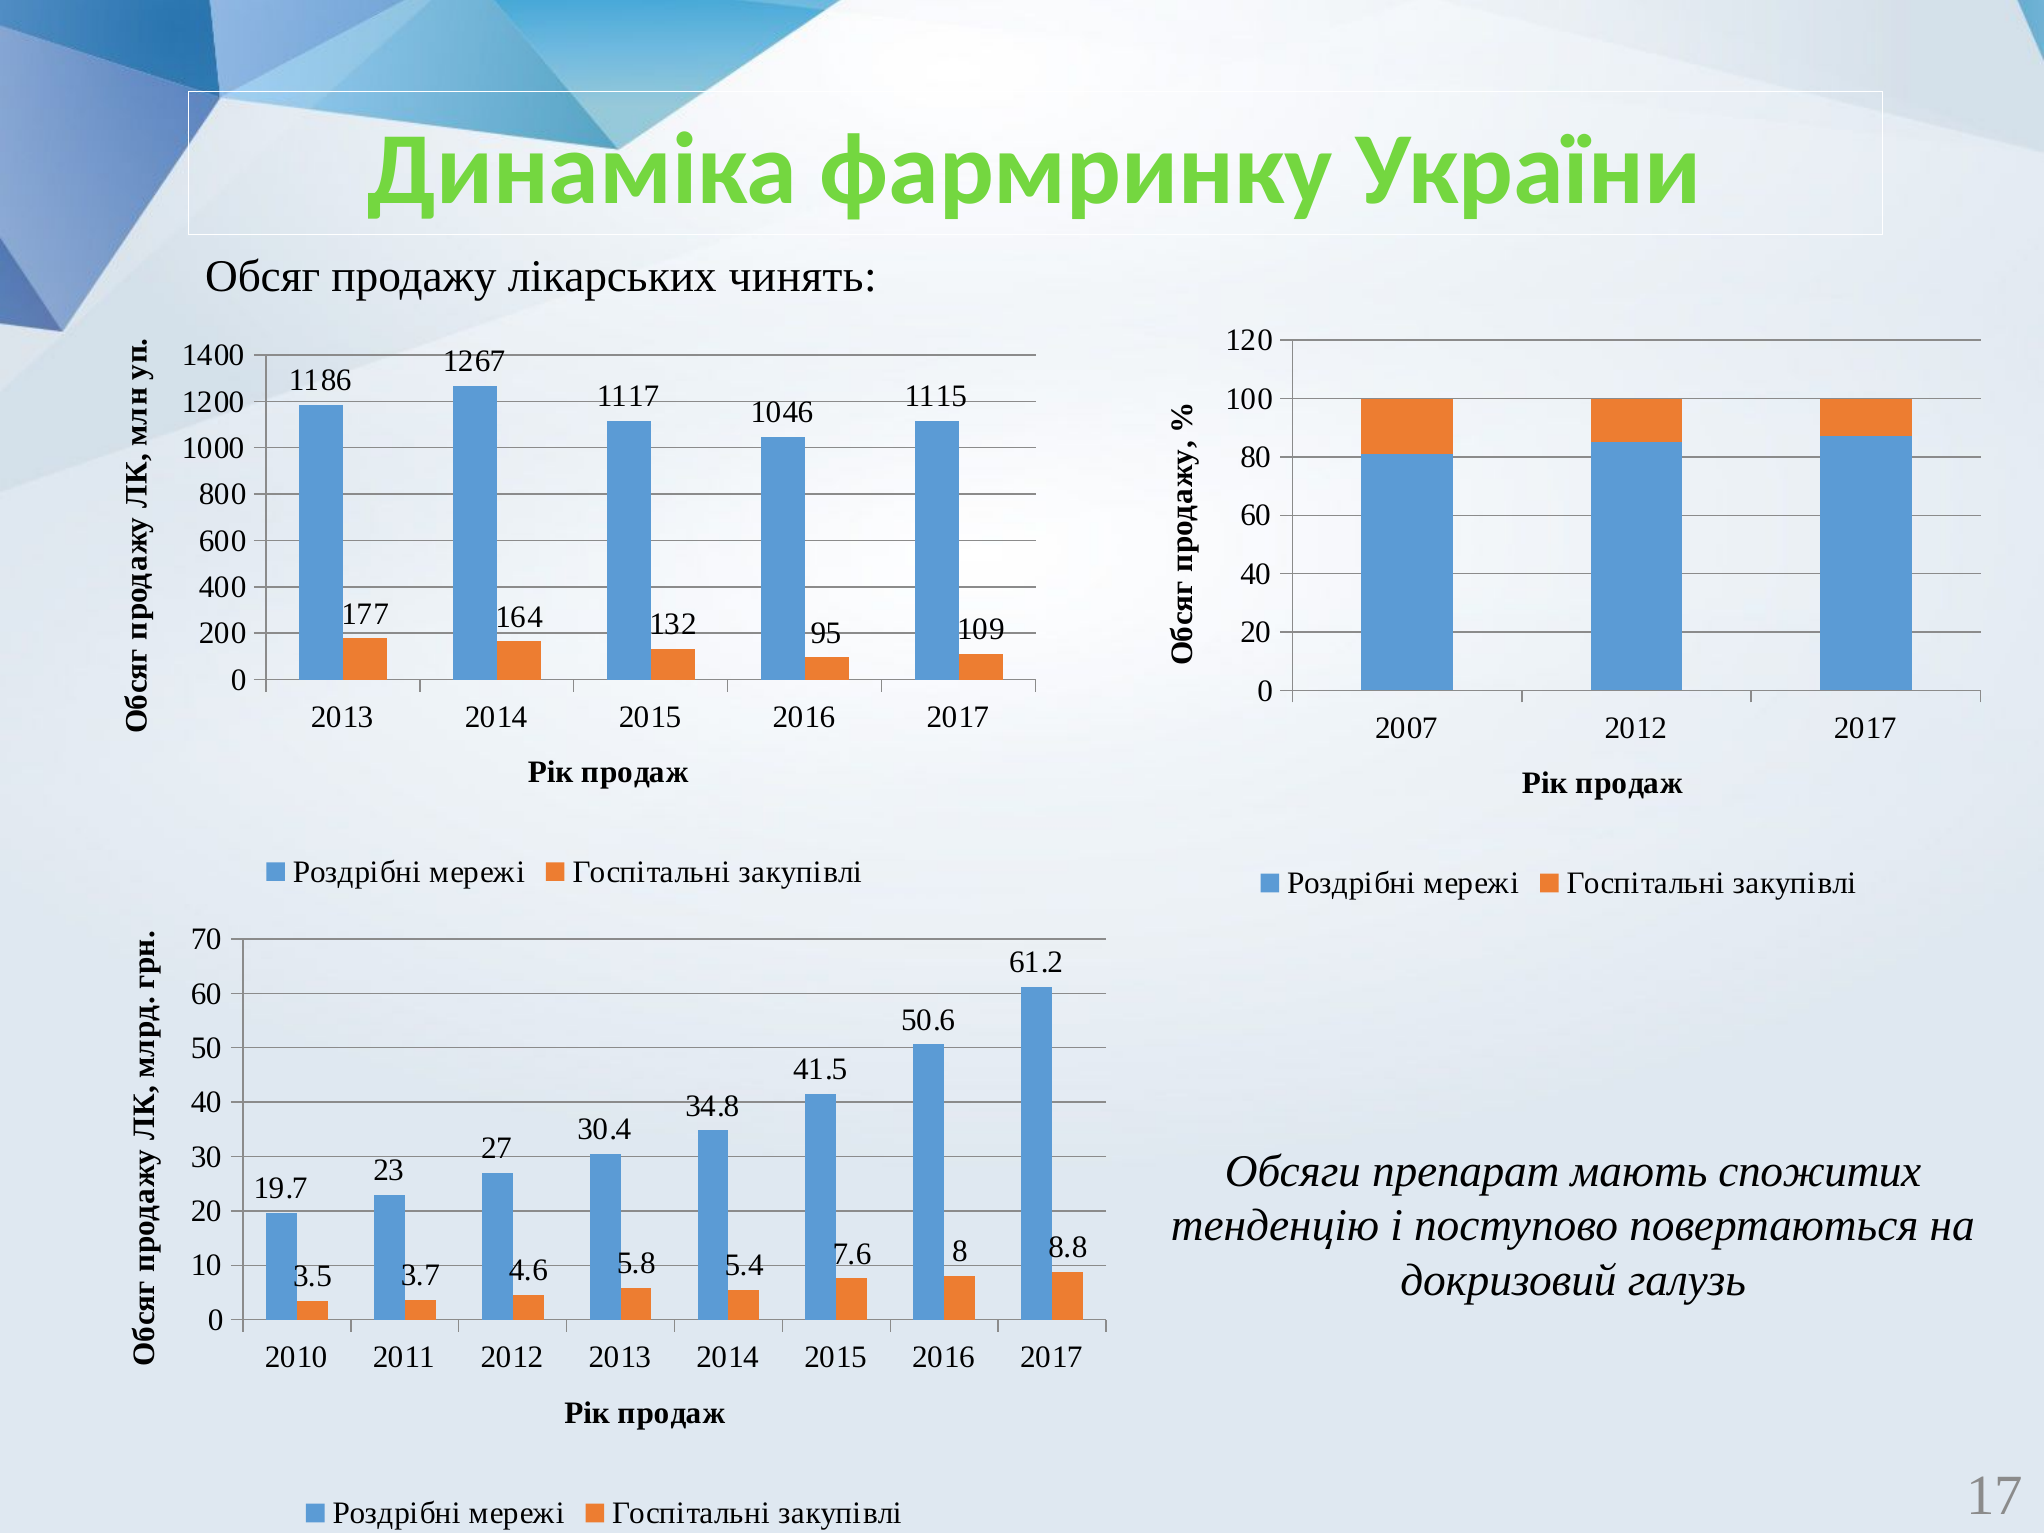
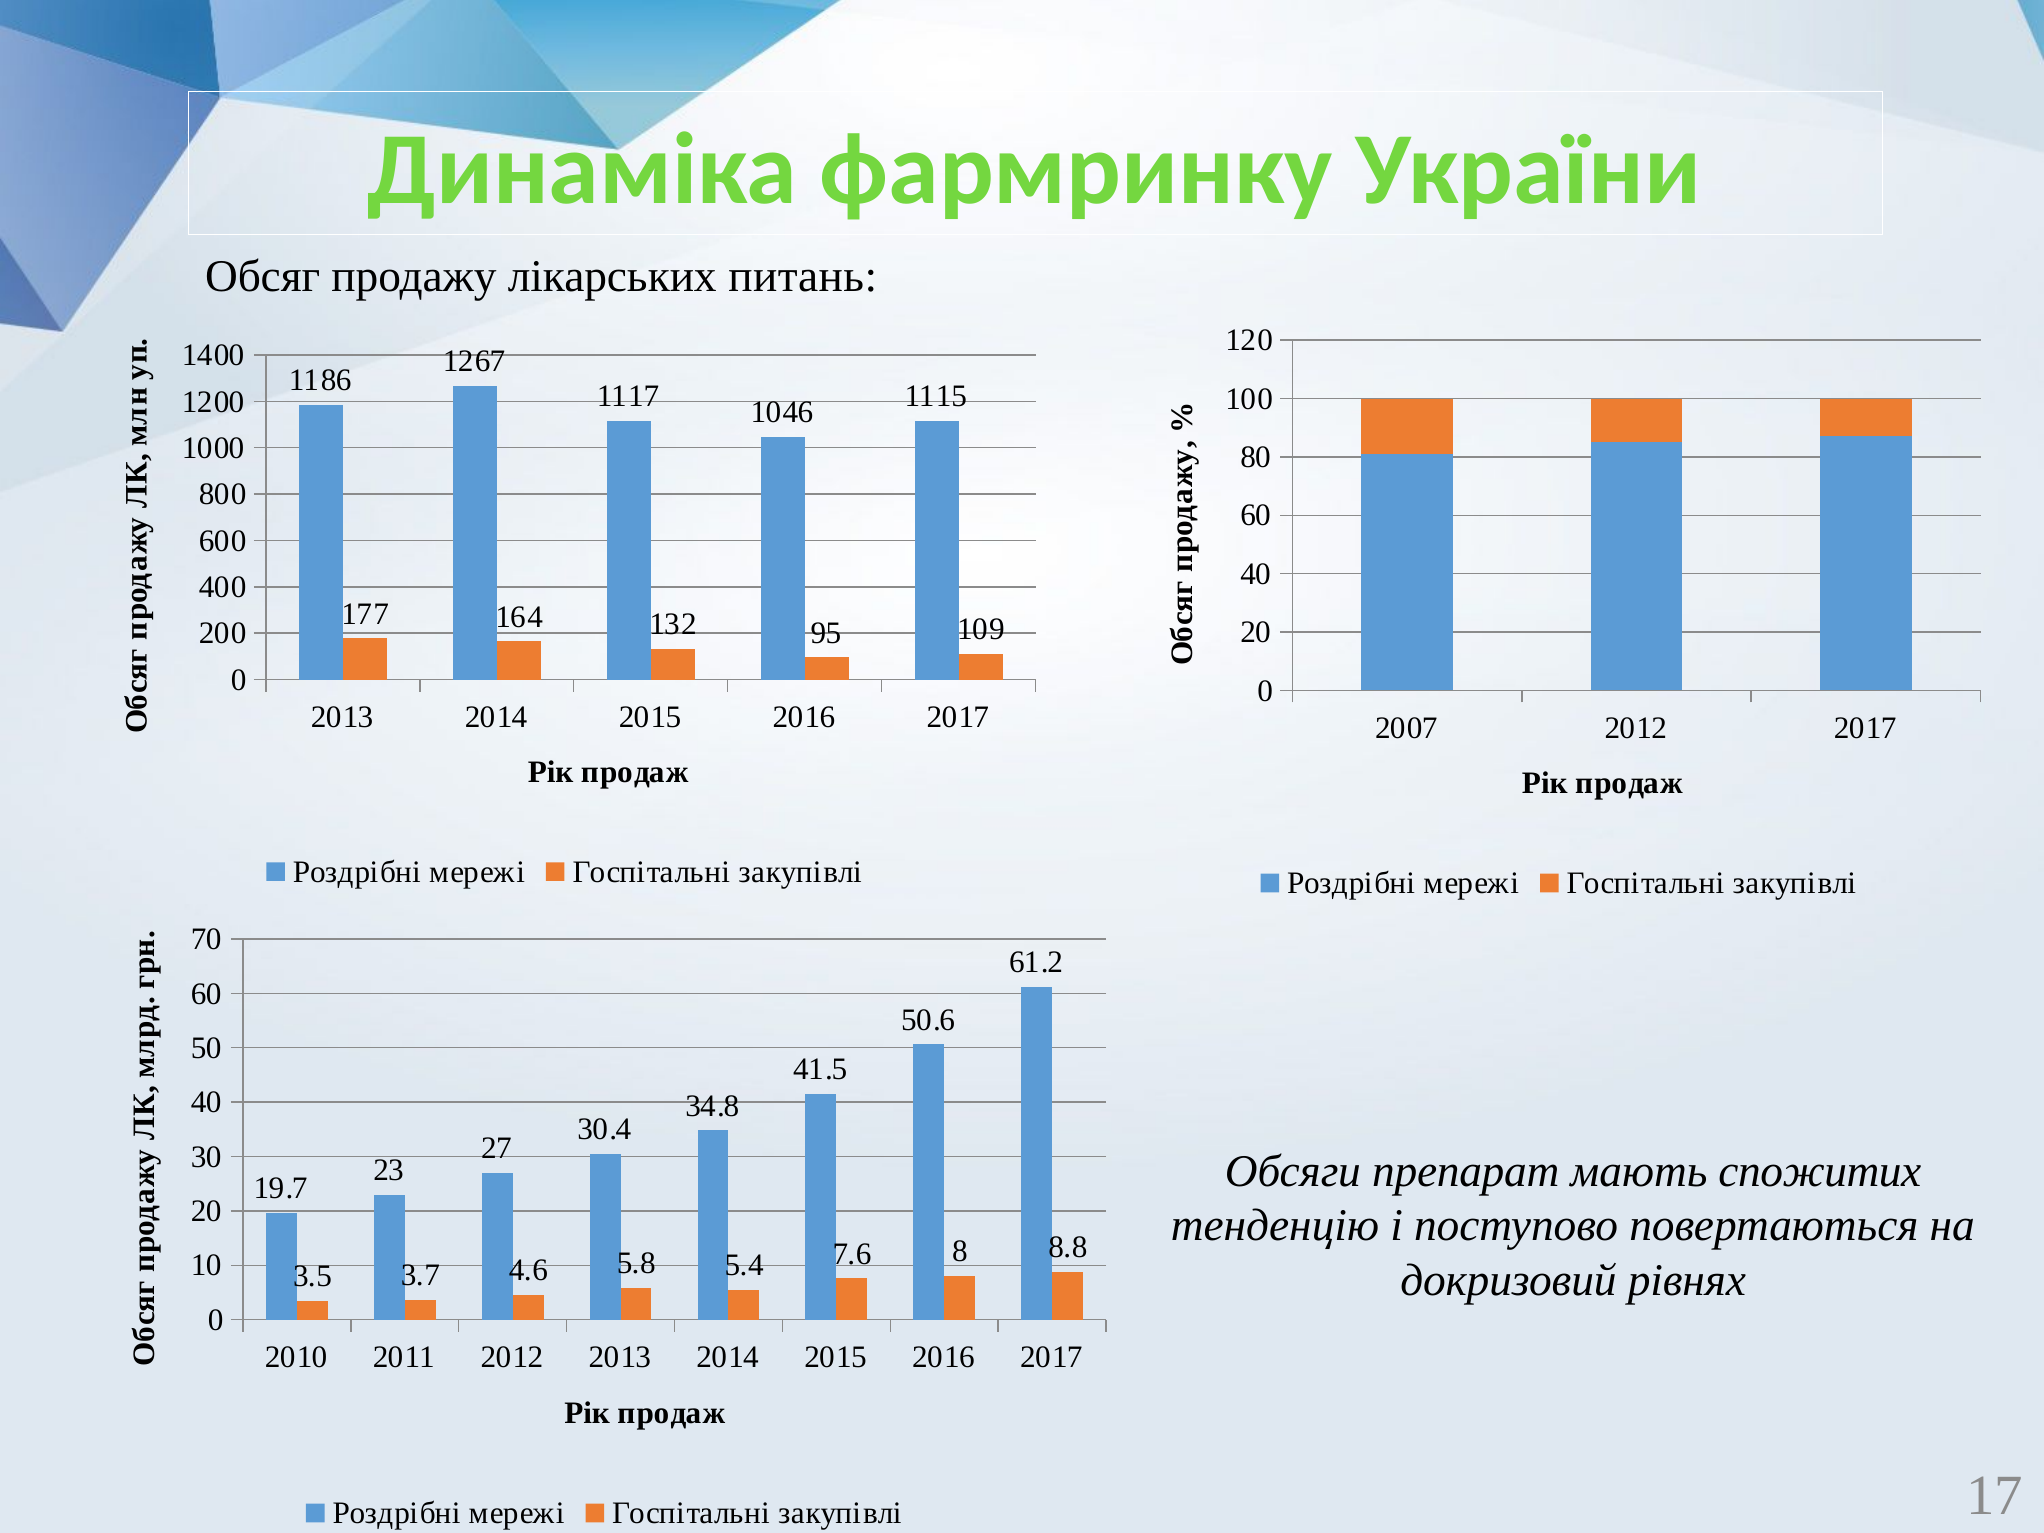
чинять: чинять -> питань
галузь: галузь -> рівнях
